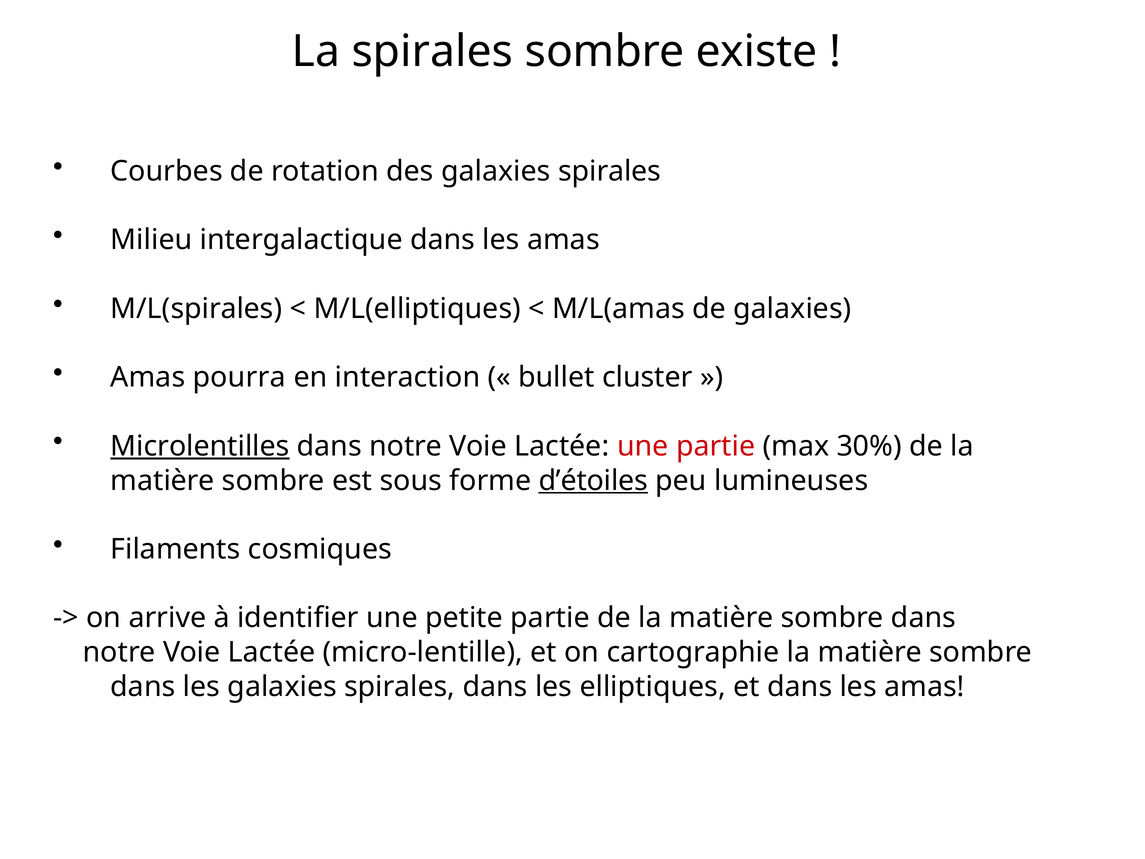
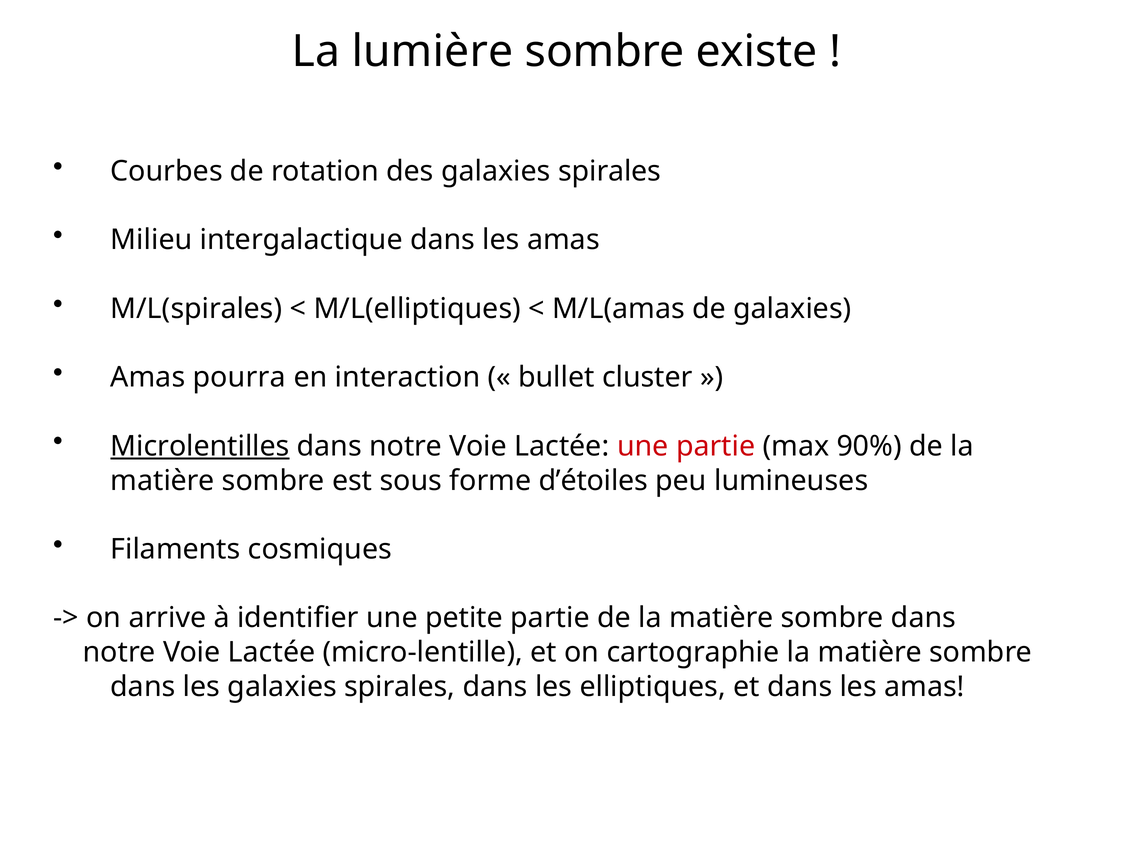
La spirales: spirales -> lumière
30%: 30% -> 90%
d’étoiles underline: present -> none
